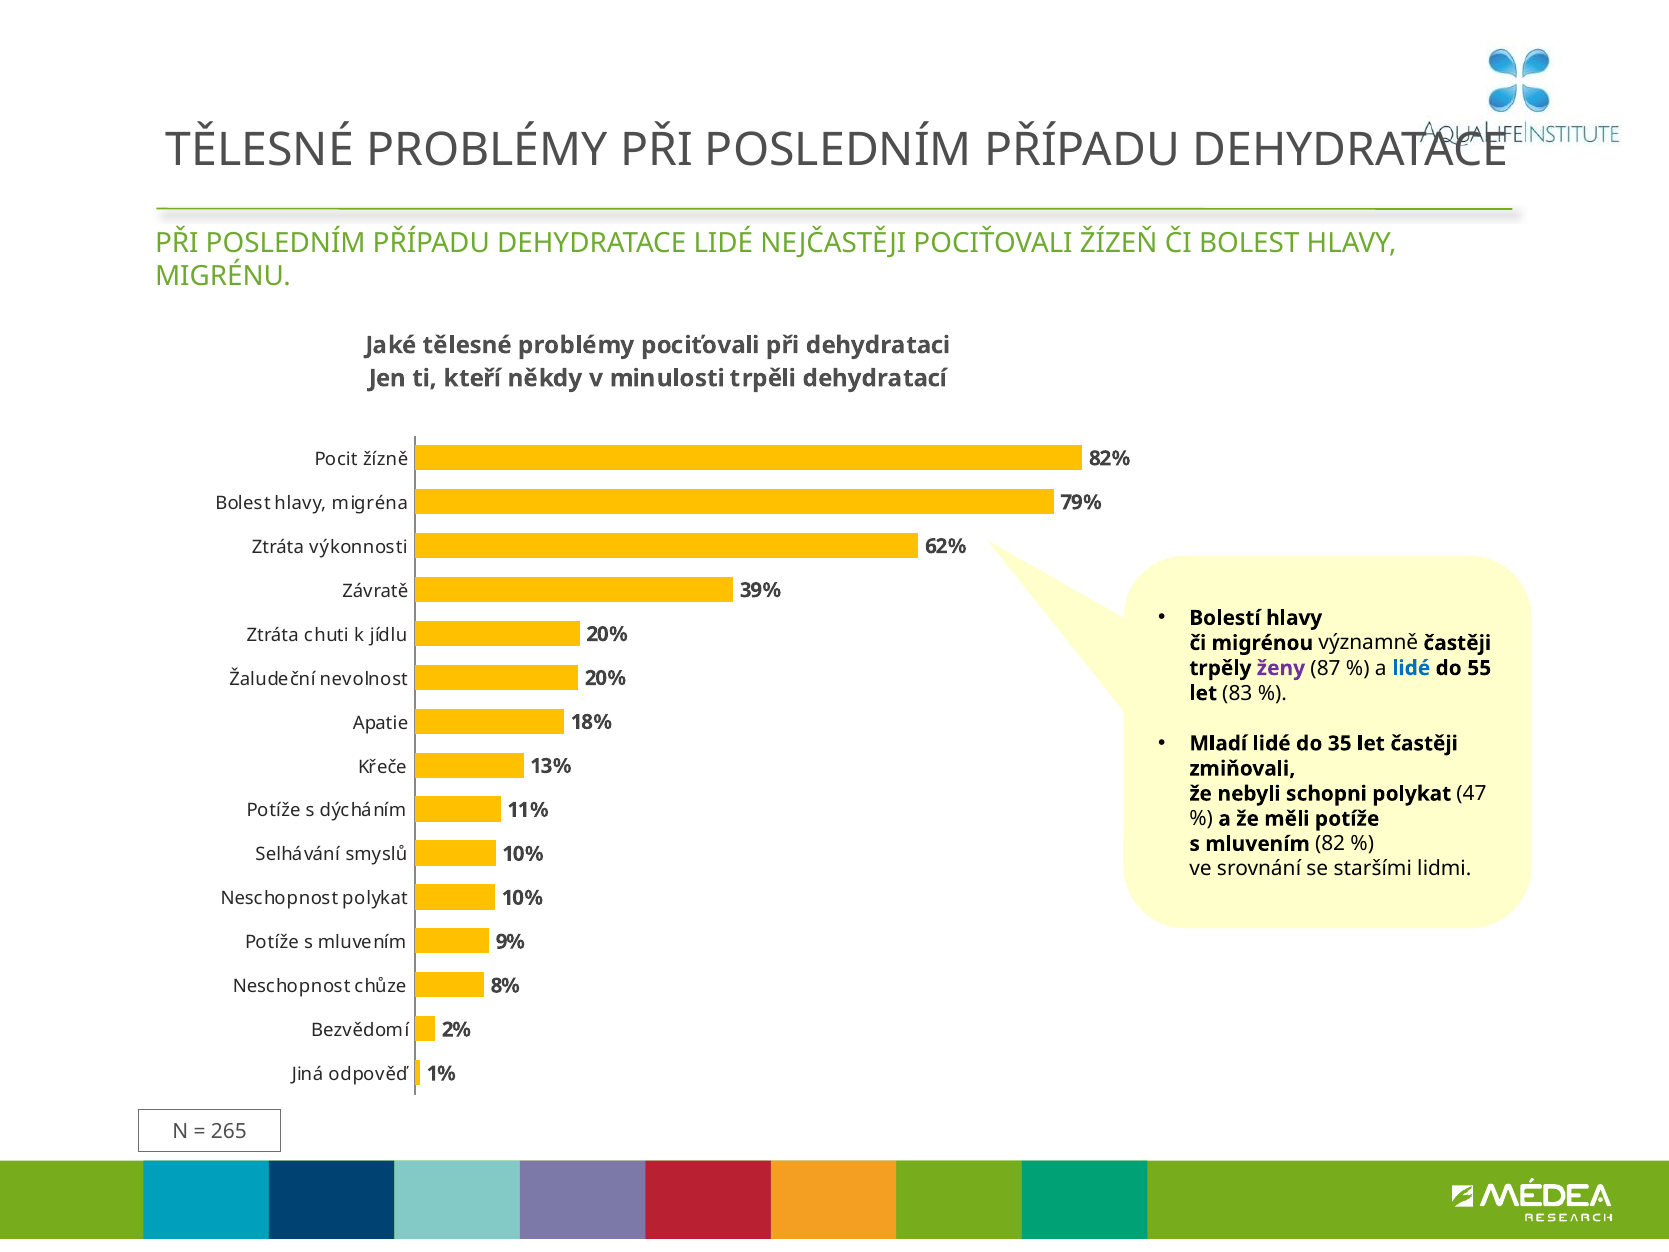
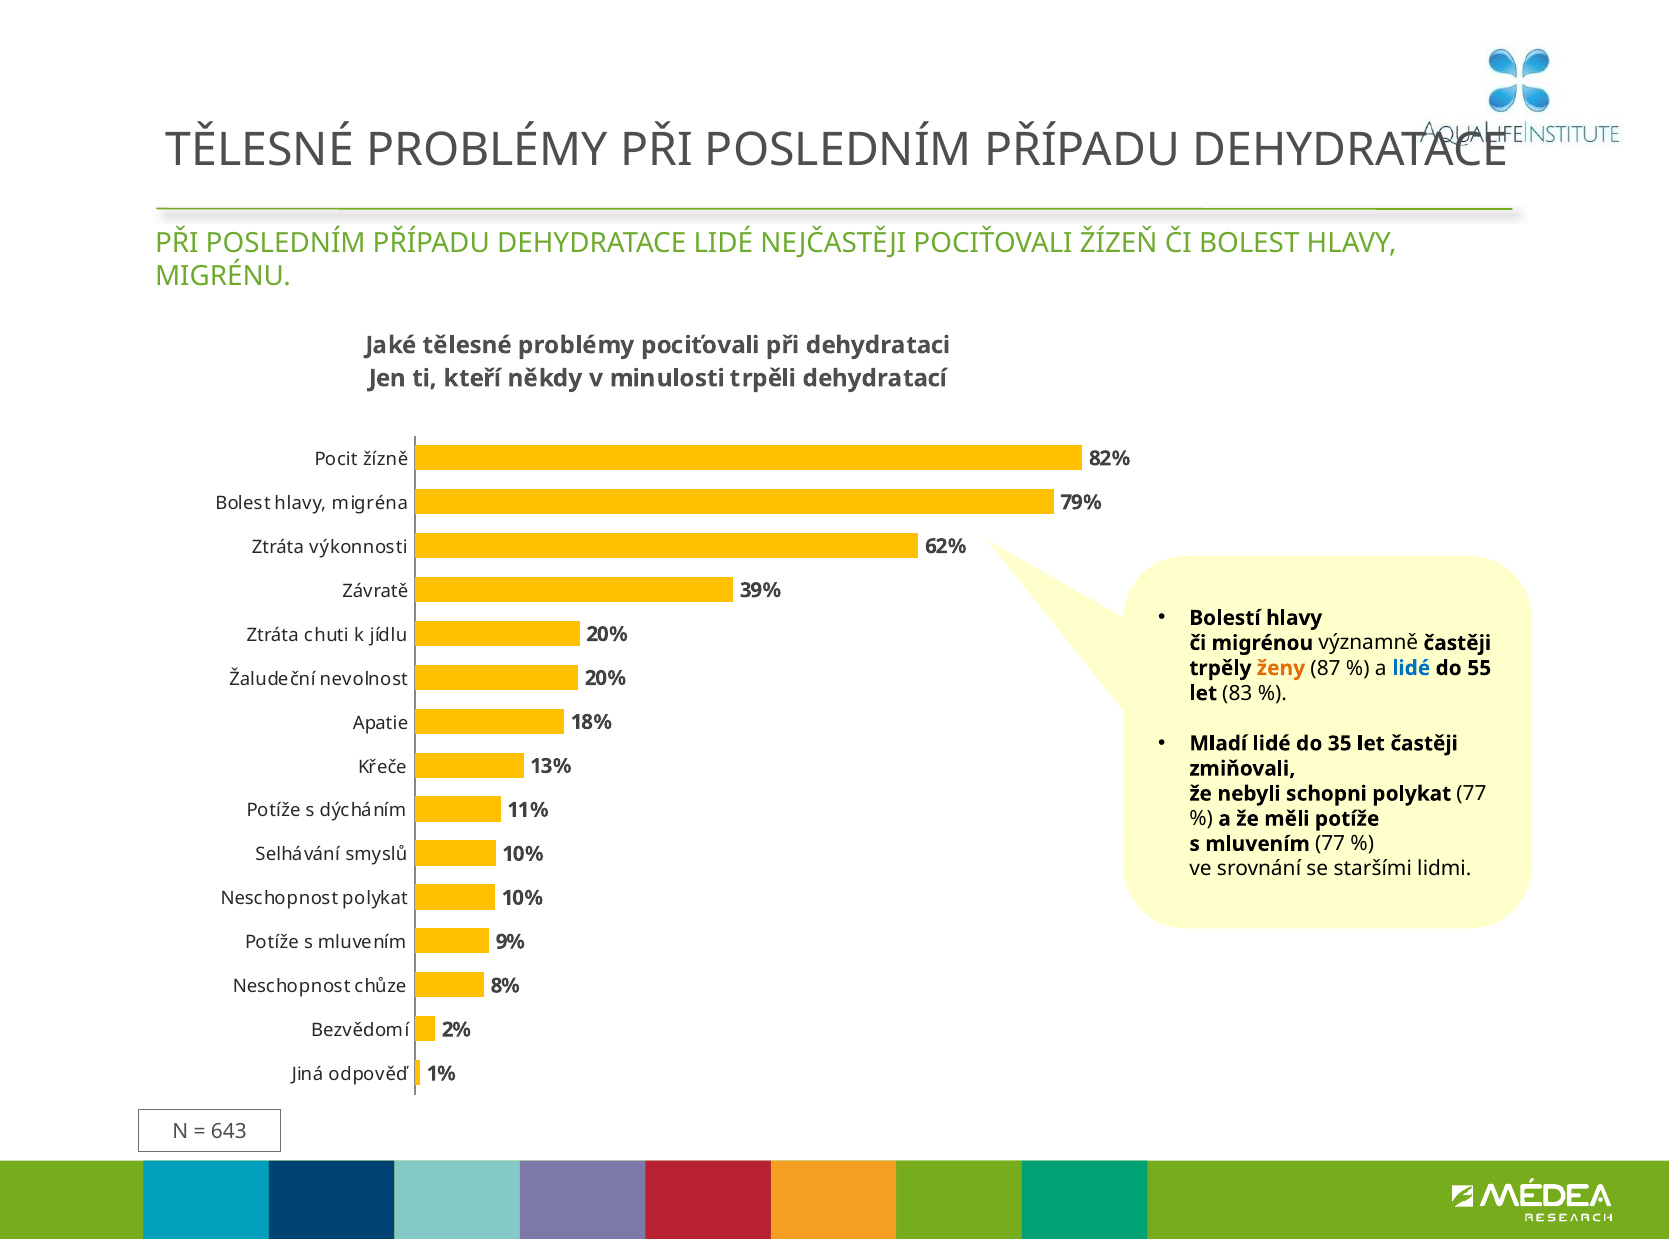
ženy colour: purple -> orange
polykat 47: 47 -> 77
mluvením 82: 82 -> 77
265: 265 -> 643
